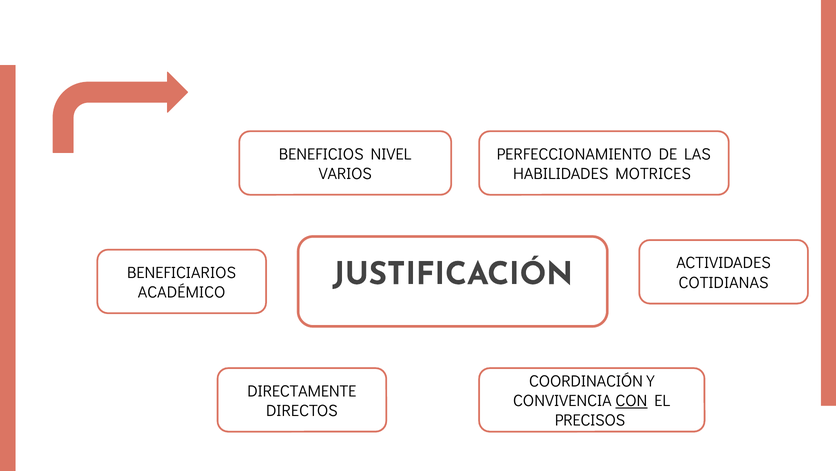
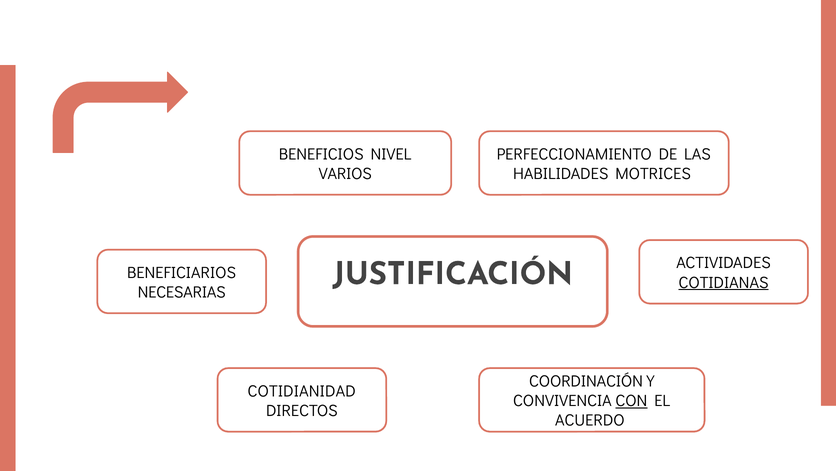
COTIDIANAS underline: none -> present
ACADÉMICO: ACADÉMICO -> NECESARIAS
DIRECTAMENTE: DIRECTAMENTE -> COTIDIANIDAD
PRECISOS: PRECISOS -> ACUERDO
